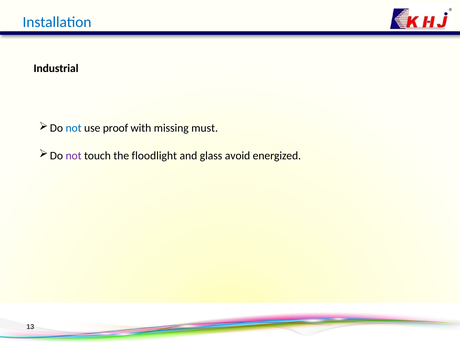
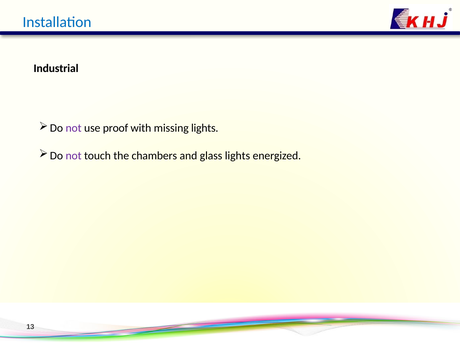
not at (74, 128) colour: blue -> purple
missing must: must -> lights
floodlight: floodlight -> chambers
glass avoid: avoid -> lights
